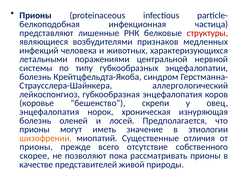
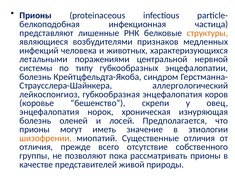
структуры colour: red -> orange
прионы at (36, 147): прионы -> отличия
скорее: скорее -> группы
